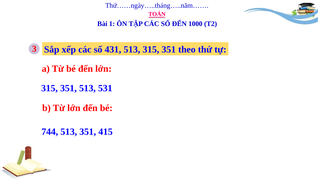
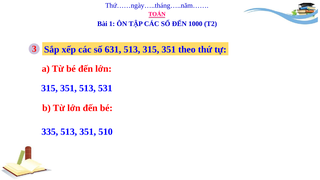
431: 431 -> 631
744: 744 -> 335
415: 415 -> 510
